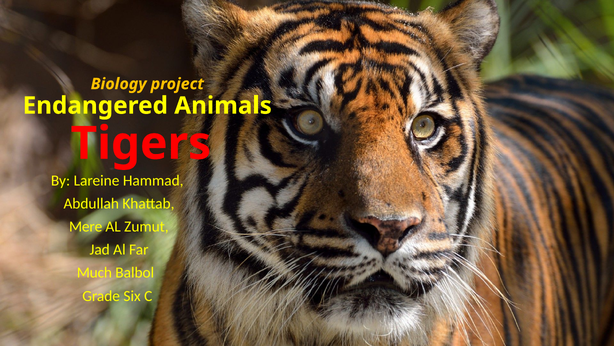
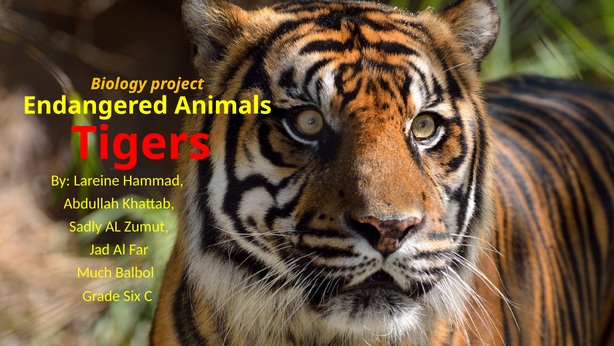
Mere: Mere -> Sadly
